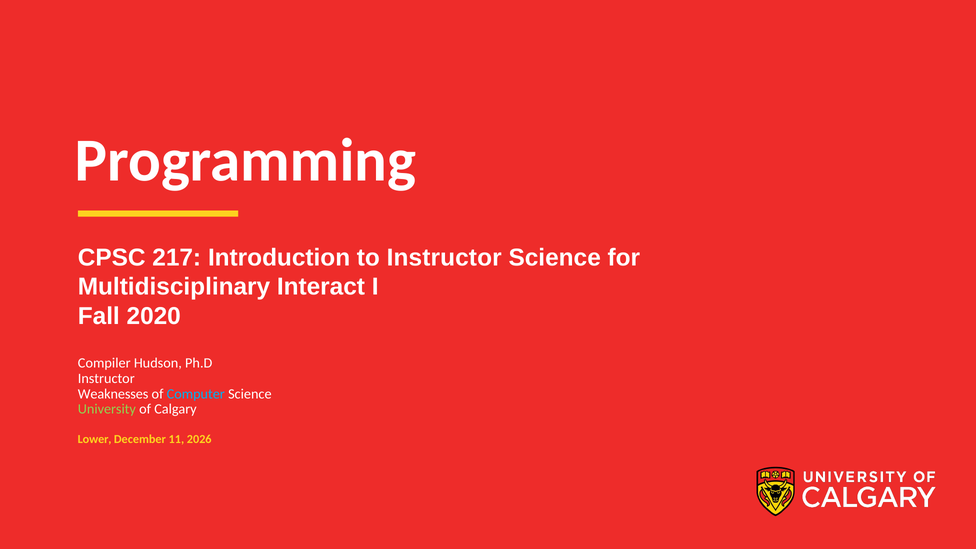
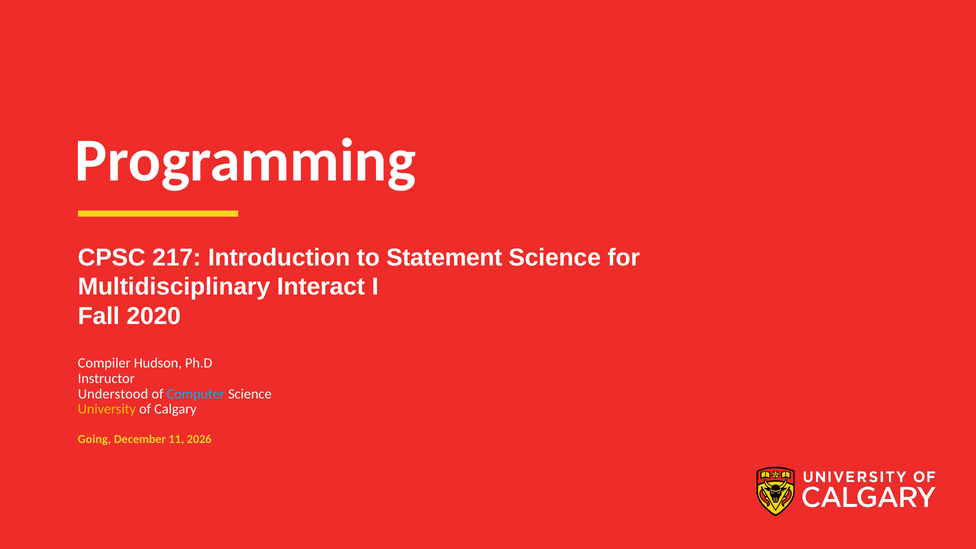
to Instructor: Instructor -> Statement
Weaknesses: Weaknesses -> Understood
University colour: light green -> yellow
Lower: Lower -> Going
